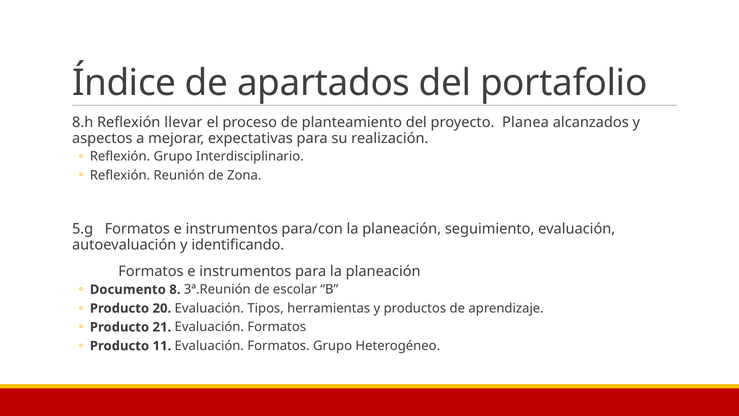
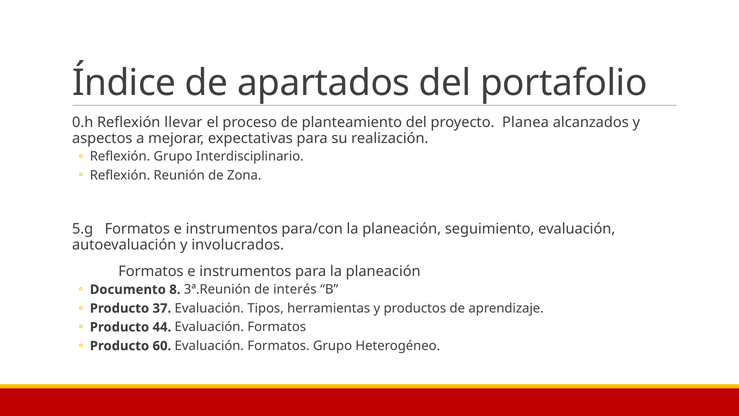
8.h: 8.h -> 0.h
identificando: identificando -> involucrados
escolar: escolar -> interés
20: 20 -> 37
21: 21 -> 44
11: 11 -> 60
